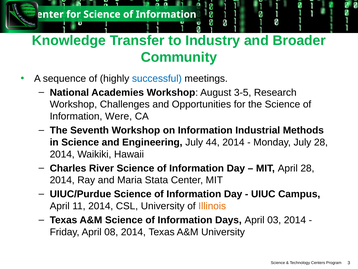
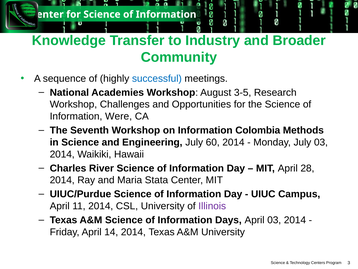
Industrial: Industrial -> Colombia
44: 44 -> 60
July 28: 28 -> 03
Illinois colour: orange -> purple
08: 08 -> 14
